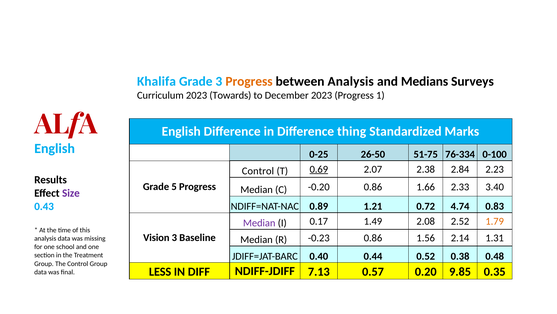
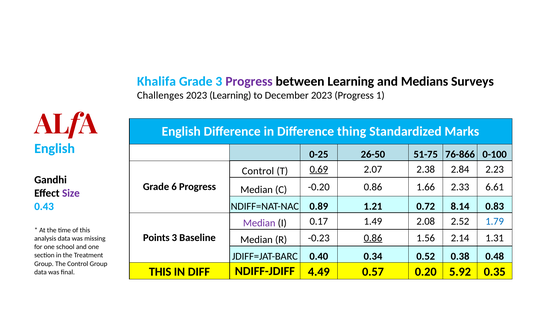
Progress at (249, 81) colour: orange -> purple
between Analysis: Analysis -> Learning
Curriculum: Curriculum -> Challenges
2023 Towards: Towards -> Learning
76-334: 76-334 -> 76-866
Results: Results -> Gandhi
5: 5 -> 6
3.40: 3.40 -> 6.61
4.74: 4.74 -> 8.14
1.79 colour: orange -> blue
Vision: Vision -> Points
0.86 at (373, 237) underline: none -> present
0.44: 0.44 -> 0.34
LESS at (160, 271): LESS -> THIS
7.13: 7.13 -> 4.49
9.85: 9.85 -> 5.92
